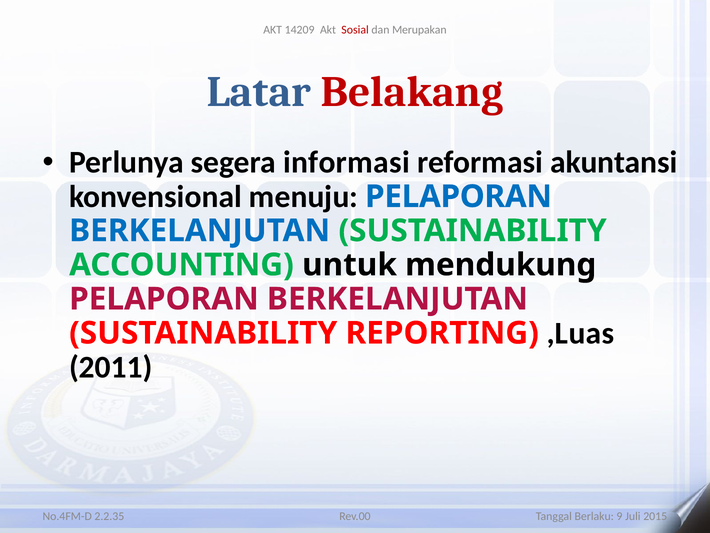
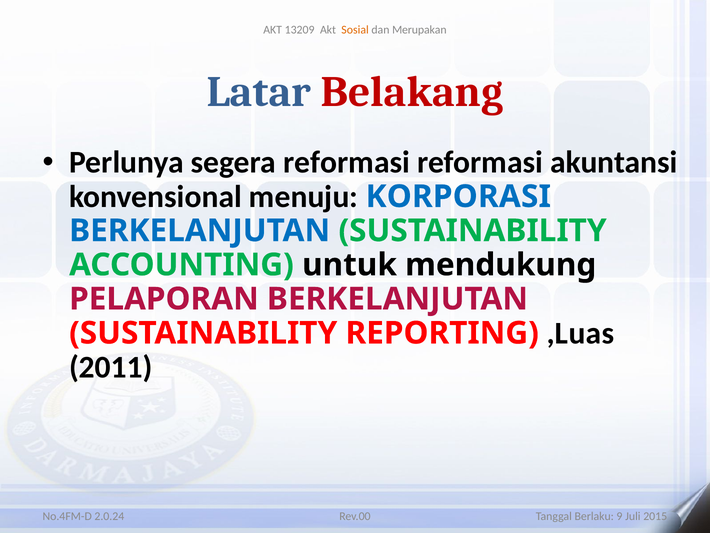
14209: 14209 -> 13209
Sosial colour: red -> orange
segera informasi: informasi -> reformasi
menuju PELAPORAN: PELAPORAN -> KORPORASI
2.2.35: 2.2.35 -> 2.0.24
